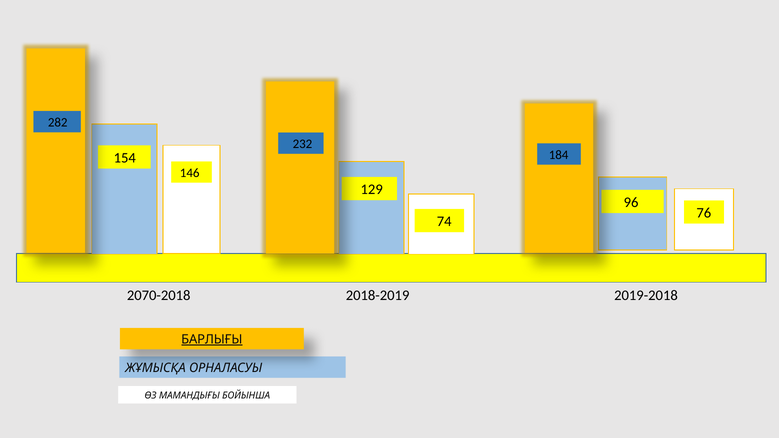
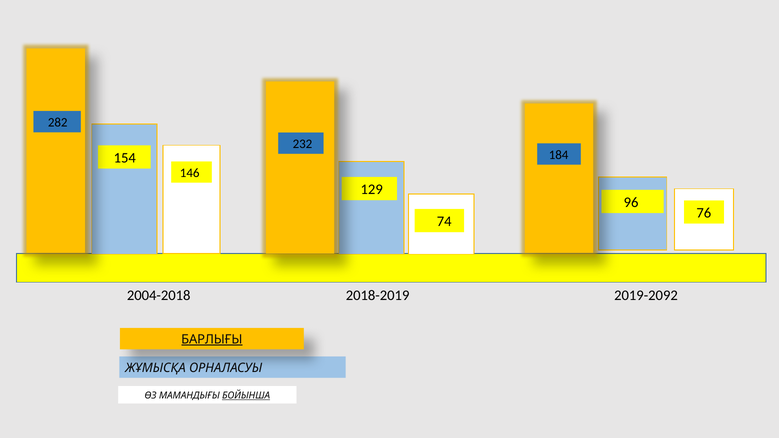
2070-2018: 2070-2018 -> 2004-2018
2019-2018: 2019-2018 -> 2019-2092
БОЙЫНША underline: none -> present
